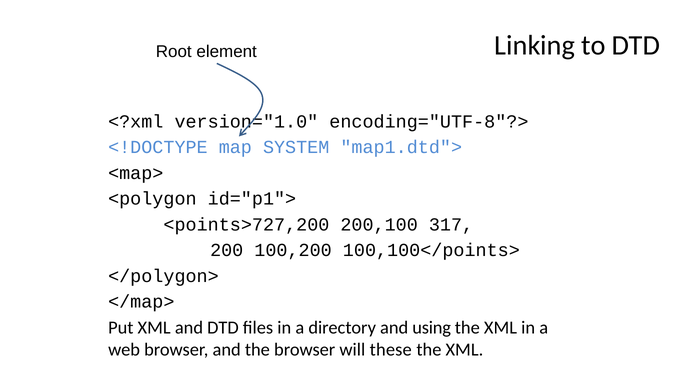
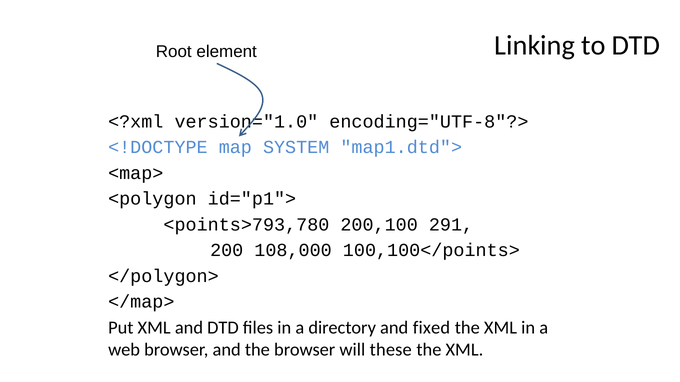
<points>727,200: <points>727,200 -> <points>793,780
317: 317 -> 291
100,200: 100,200 -> 108,000
using: using -> fixed
